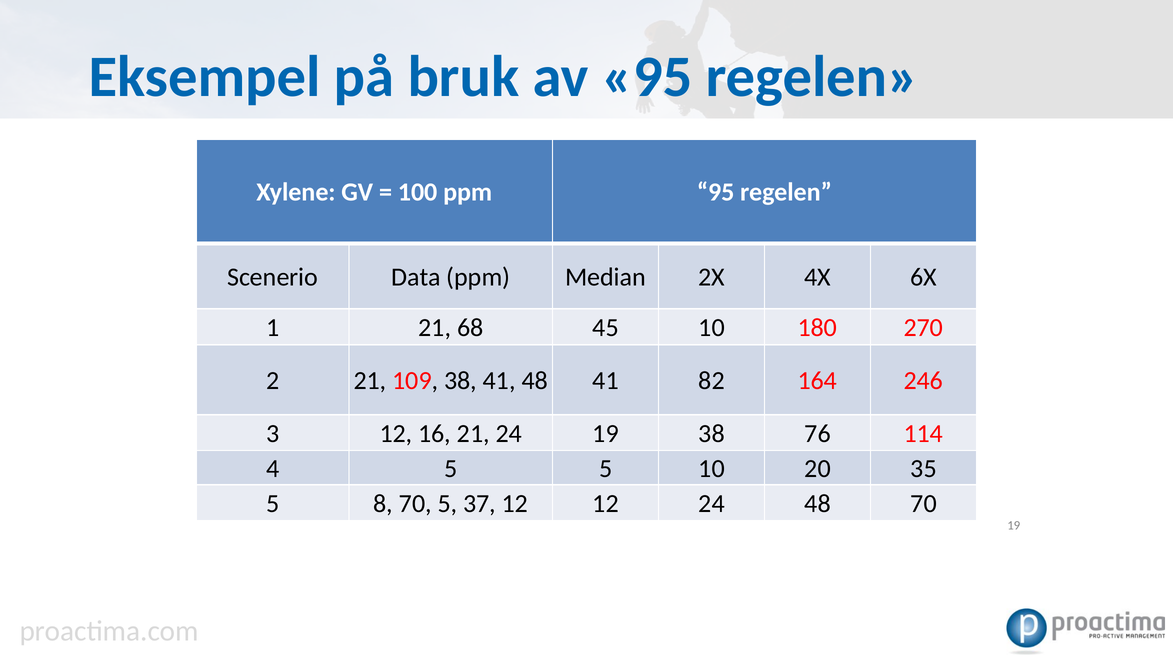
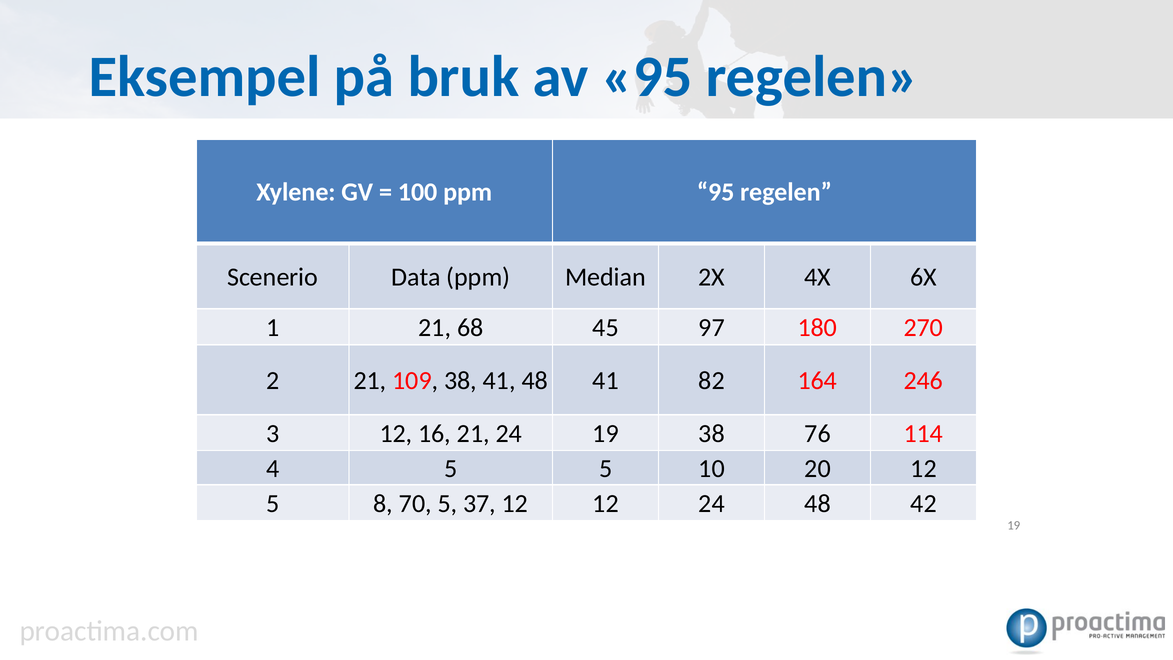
45 10: 10 -> 97
20 35: 35 -> 12
70: 70 -> 42
